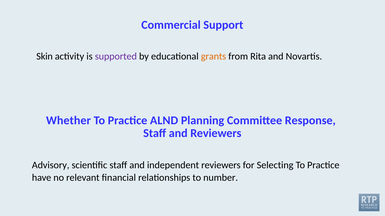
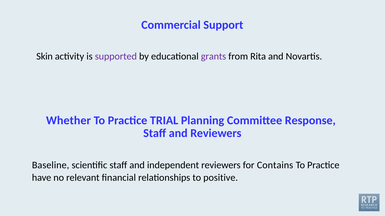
grants colour: orange -> purple
ALND: ALND -> TRIAL
Advisory: Advisory -> Baseline
Selecting: Selecting -> Contains
number: number -> positive
